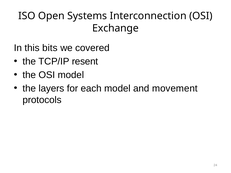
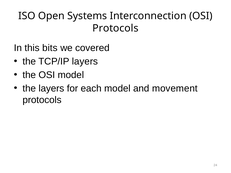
Exchange at (115, 28): Exchange -> Protocols
TCP/IP resent: resent -> layers
